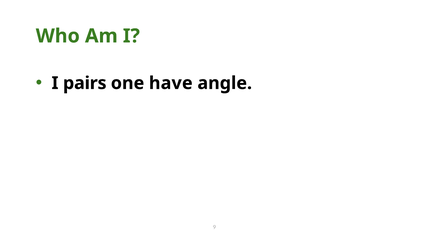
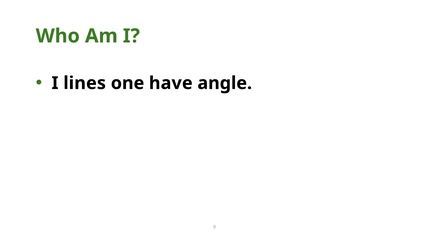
pairs: pairs -> lines
